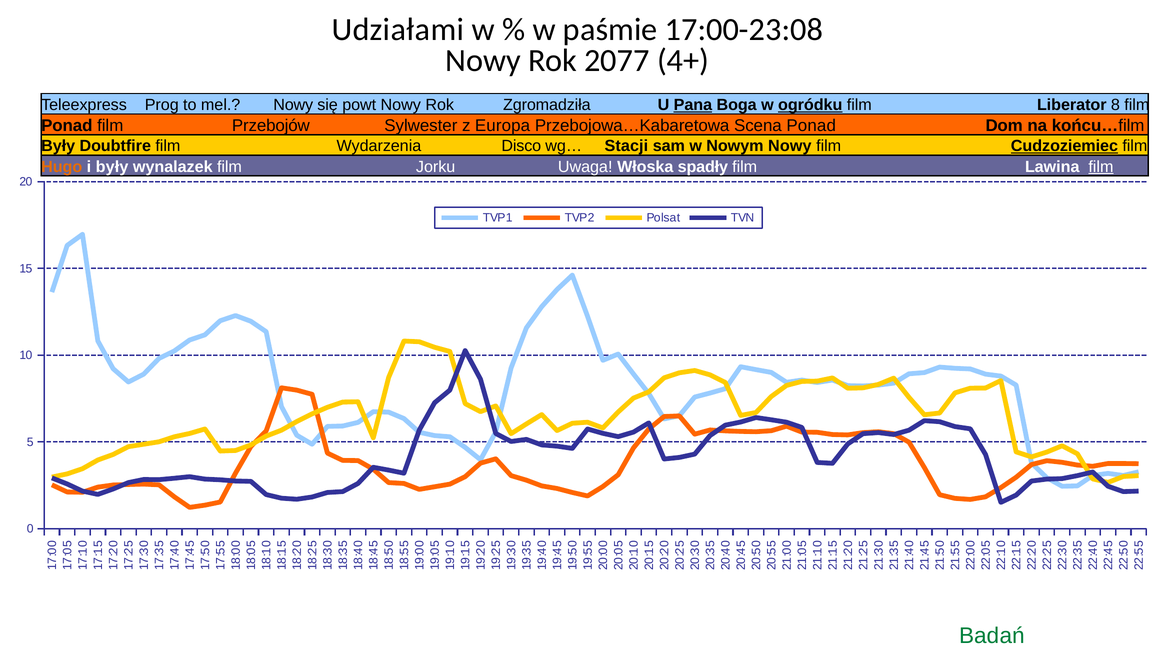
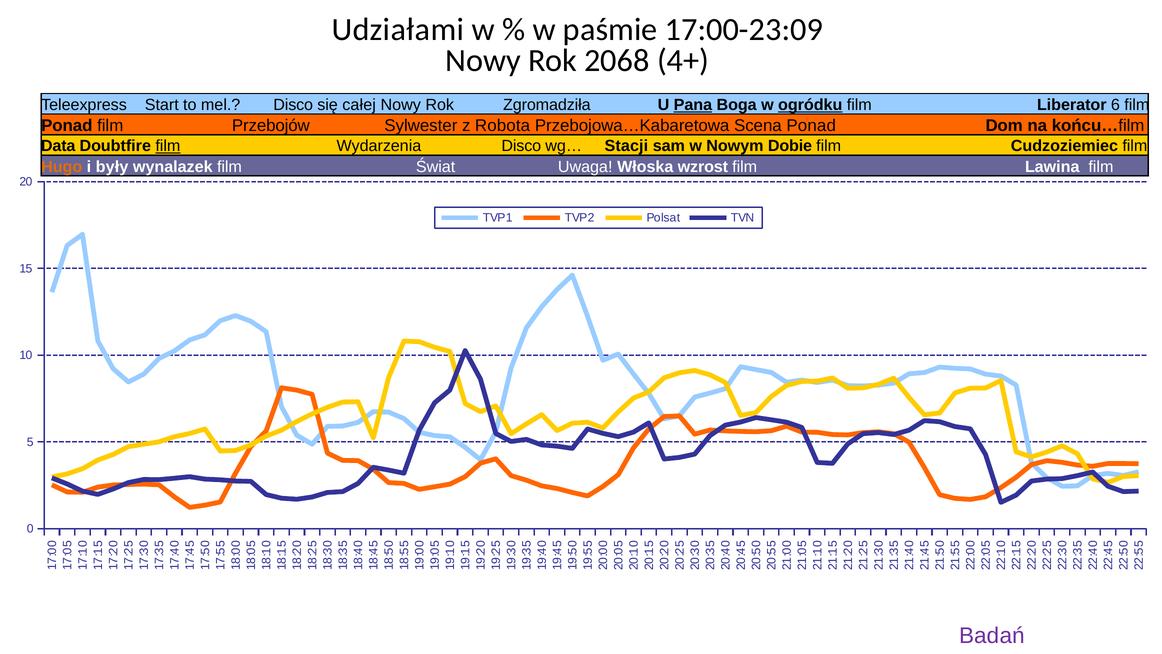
17:00-23:08: 17:00-23:08 -> 17:00-23:09
2077: 2077 -> 2068
Prog: Prog -> Start
mel Nowy: Nowy -> Disco
powt: powt -> całej
Liberator 8: 8 -> 6
Europa: Europa -> Robota
Były at (58, 146): Były -> Data
film at (168, 146) underline: none -> present
Nowym Nowy: Nowy -> Dobie
Cudzoziemiec underline: present -> none
Jorku: Jorku -> Świat
spadły: spadły -> wzrost
film at (1101, 167) underline: present -> none
Badań colour: green -> purple
